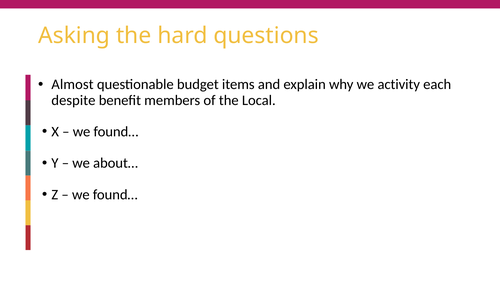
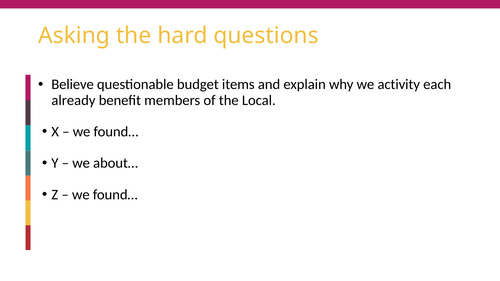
Almost: Almost -> Believe
despite: despite -> already
